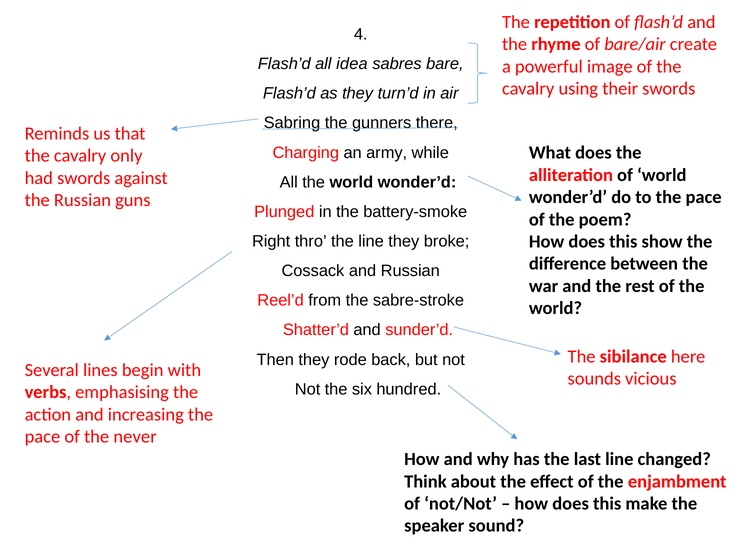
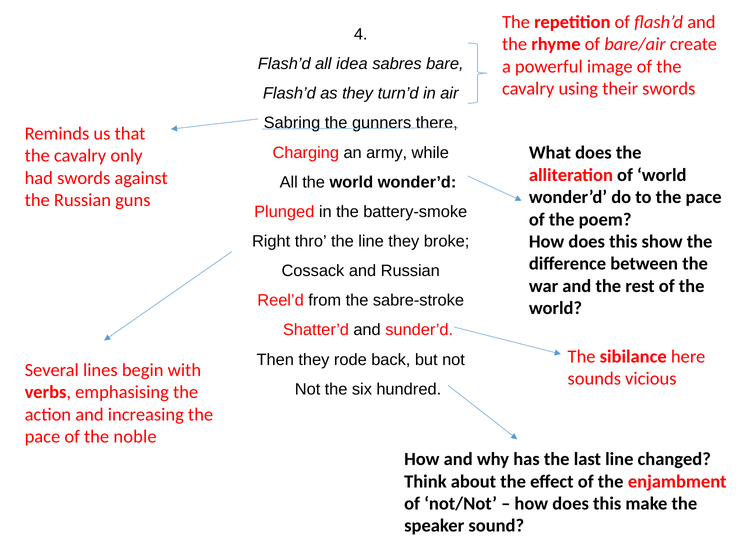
never: never -> noble
